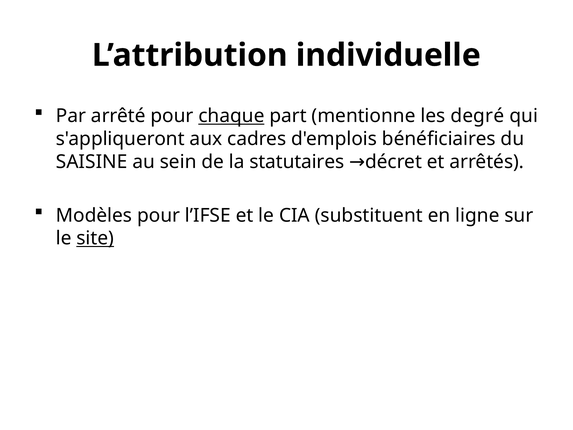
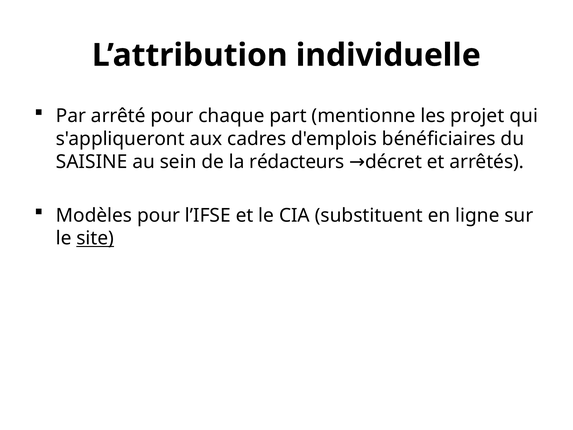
chaque underline: present -> none
degré: degré -> projet
statutaires: statutaires -> rédacteurs
